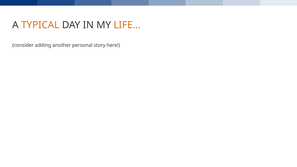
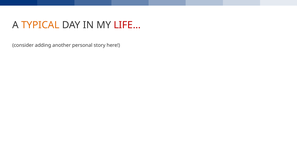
LIFE… colour: orange -> red
